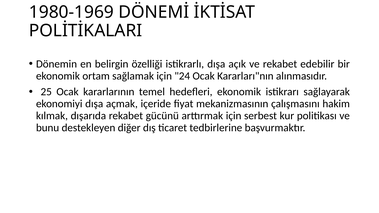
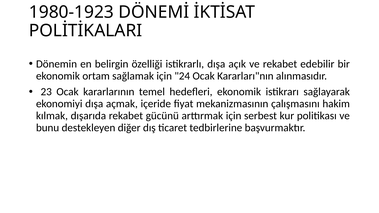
1980-1969: 1980-1969 -> 1980-1923
25: 25 -> 23
